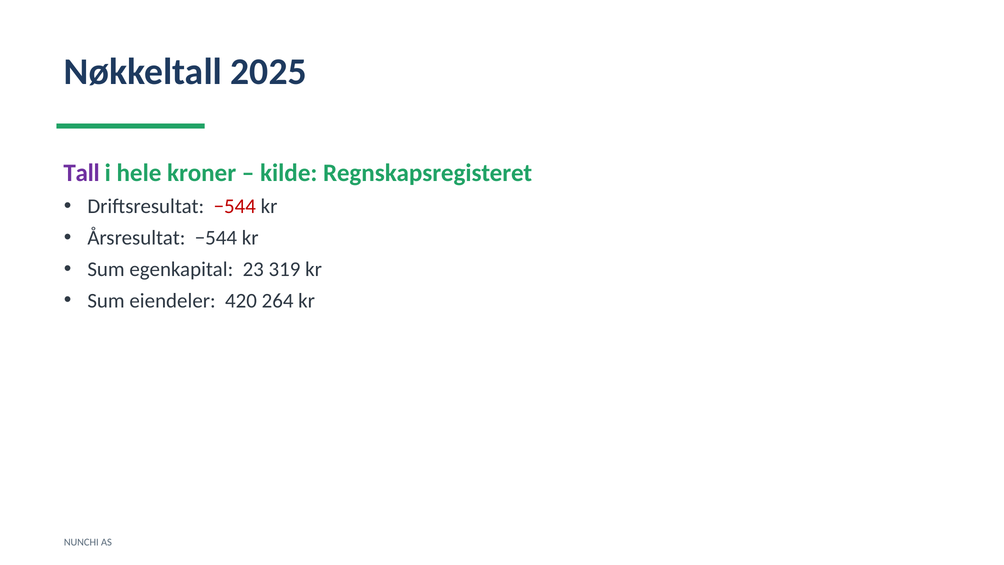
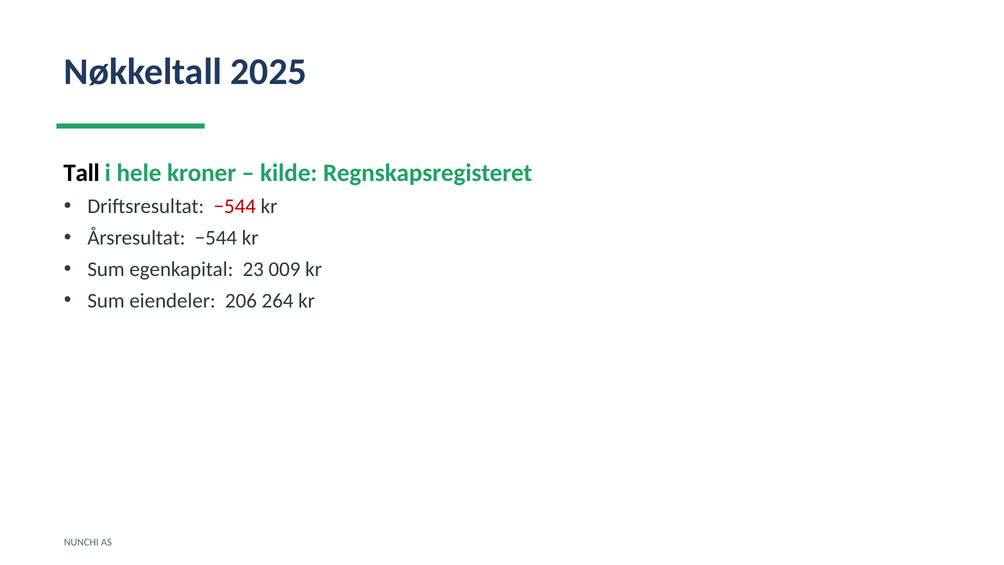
Tall colour: purple -> black
319: 319 -> 009
420: 420 -> 206
